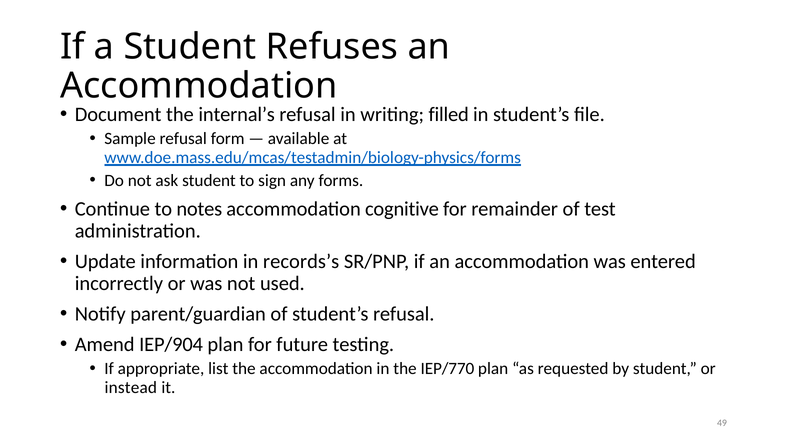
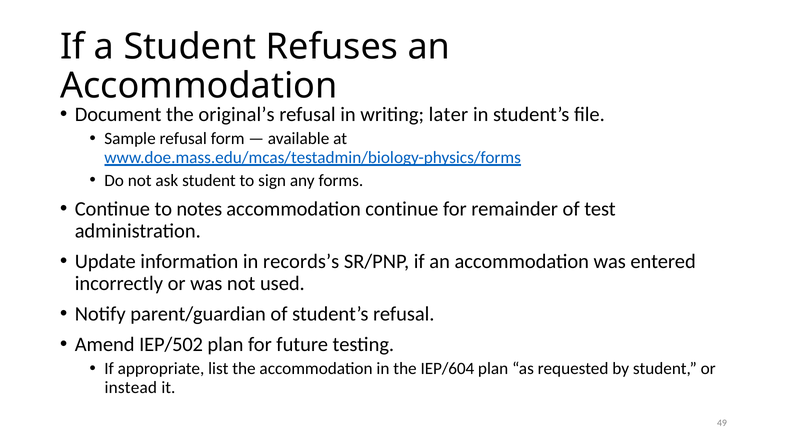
internal’s: internal’s -> original’s
filled: filled -> later
accommodation cognitive: cognitive -> continue
IEP/904: IEP/904 -> IEP/502
IEP/770: IEP/770 -> IEP/604
